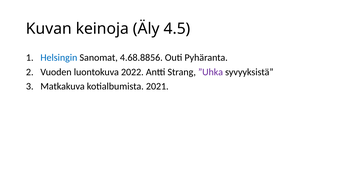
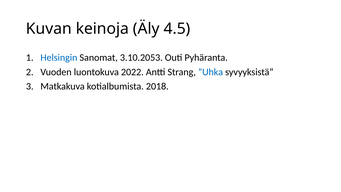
4.68.8856: 4.68.8856 -> 3.10.2053
”Uhka colour: purple -> blue
2021: 2021 -> 2018
